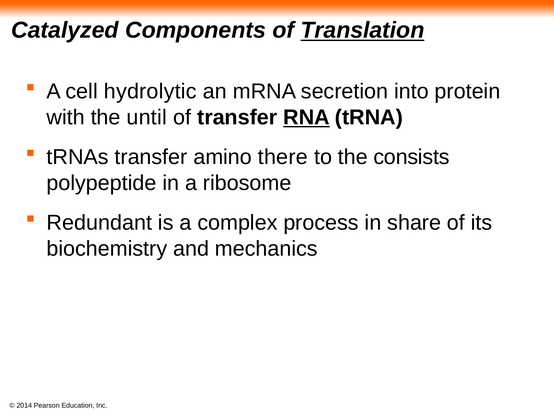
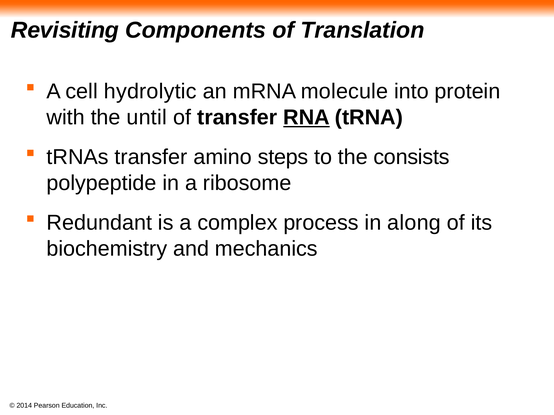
Catalyzed: Catalyzed -> Revisiting
Translation underline: present -> none
secretion: secretion -> molecule
there: there -> steps
share: share -> along
